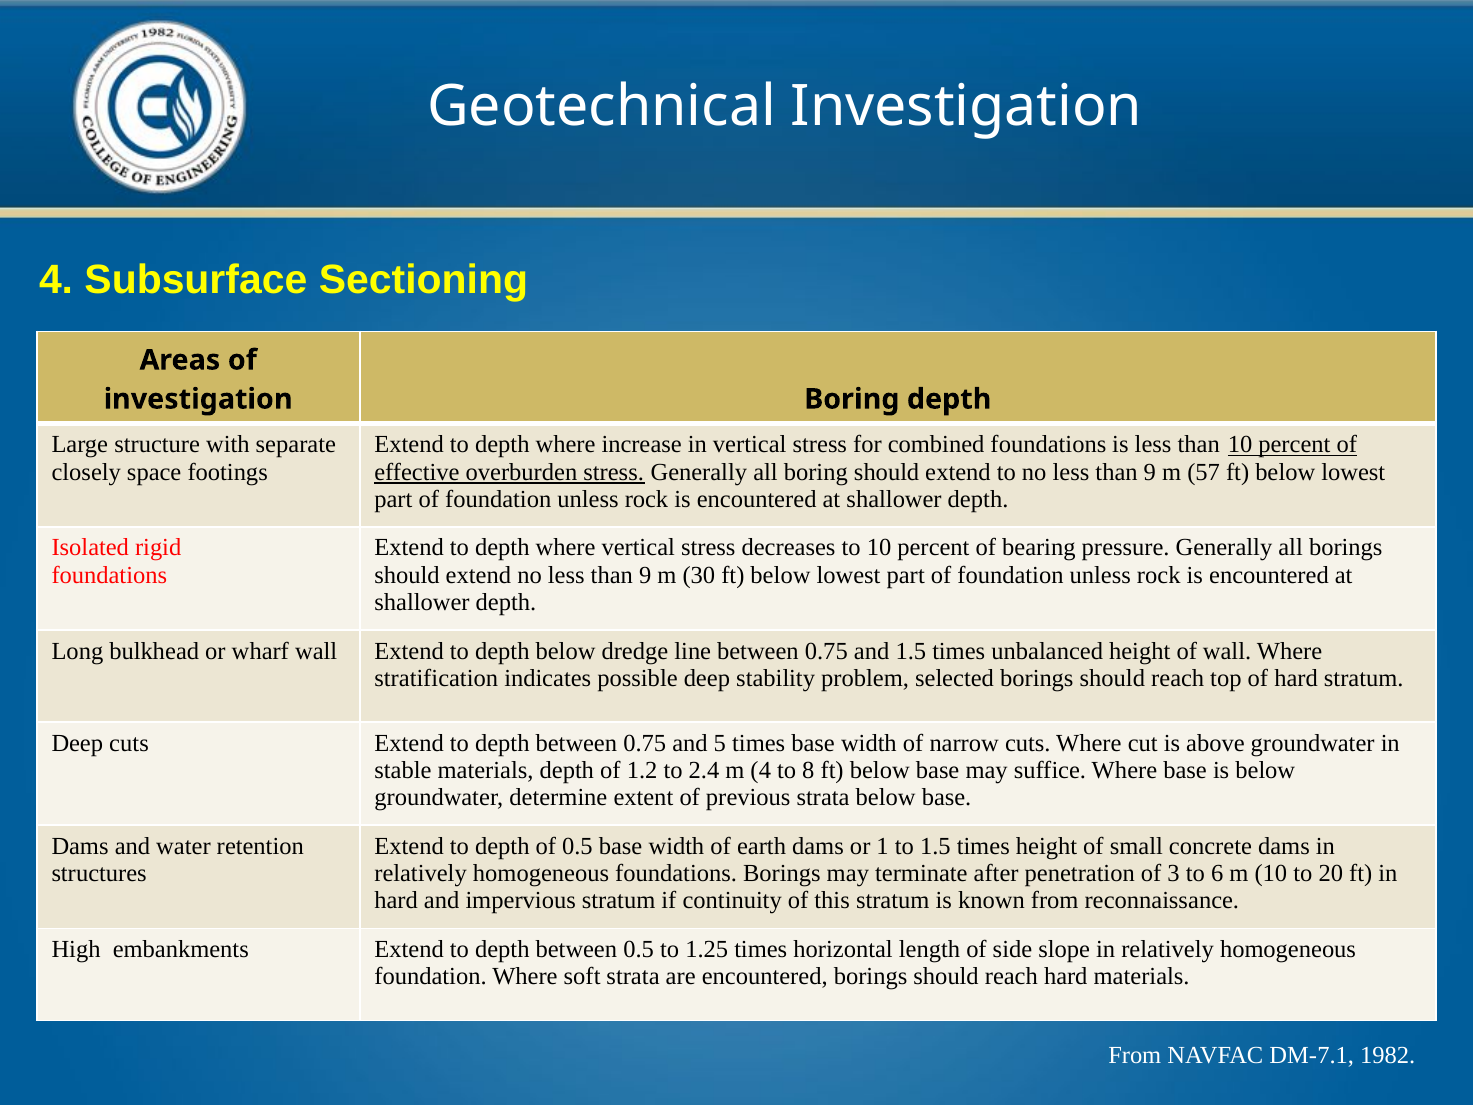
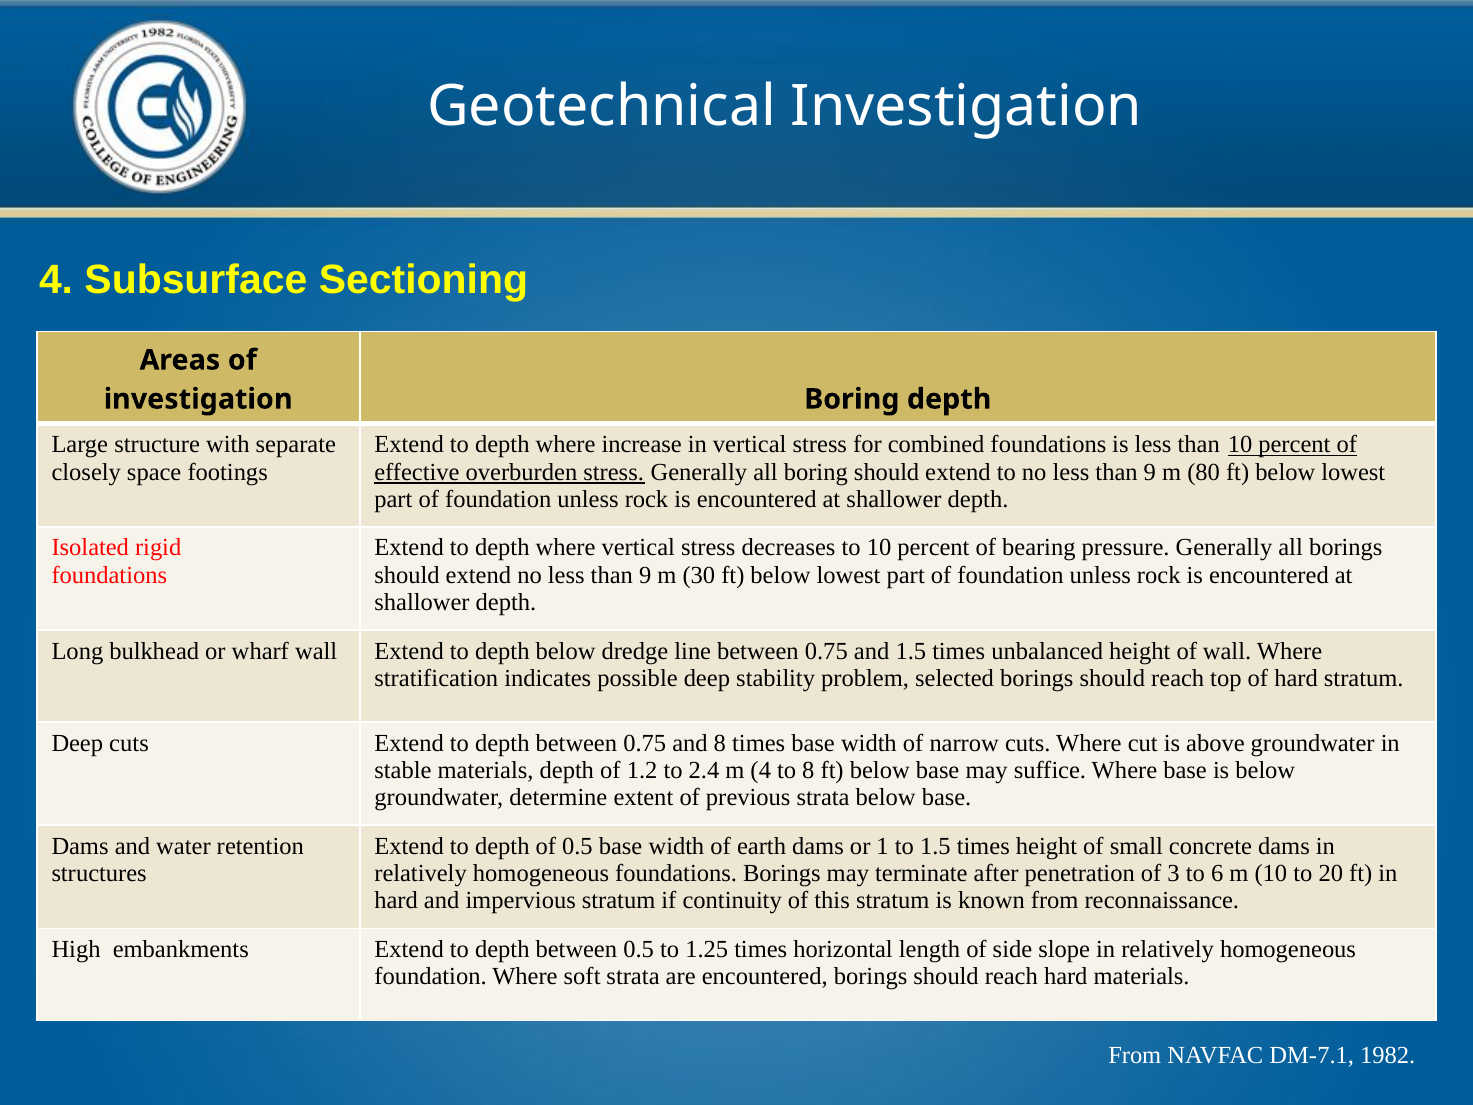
57: 57 -> 80
and 5: 5 -> 8
